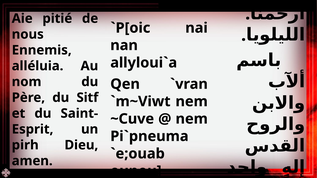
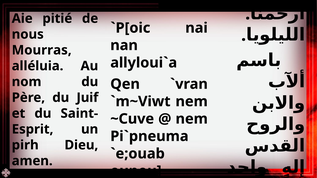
Ennemis: Ennemis -> Mourras
Sitf: Sitf -> Juif
